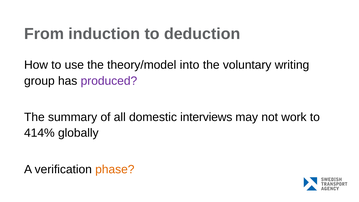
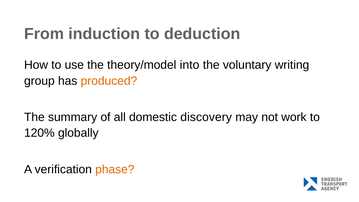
produced colour: purple -> orange
interviews: interviews -> discovery
414%: 414% -> 120%
